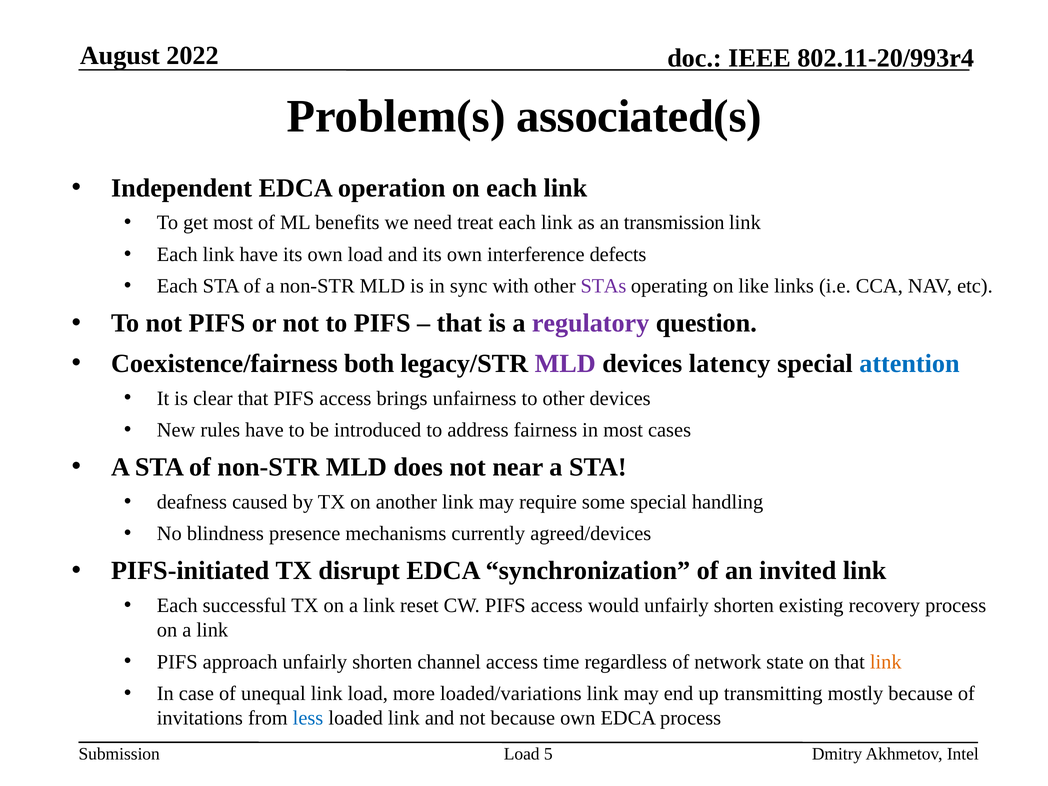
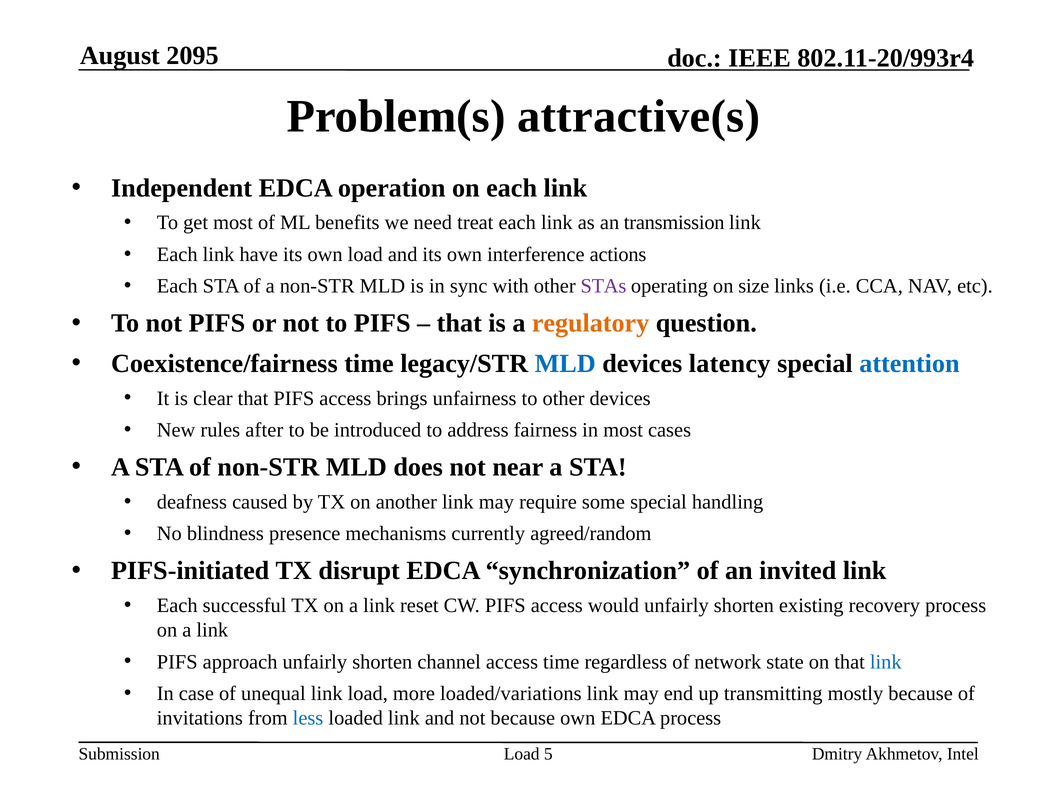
2022: 2022 -> 2095
associated(s: associated(s -> attractive(s
defects: defects -> actions
like: like -> size
regulatory colour: purple -> orange
Coexistence/fairness both: both -> time
MLD at (565, 364) colour: purple -> blue
rules have: have -> after
agreed/devices: agreed/devices -> agreed/random
link at (886, 662) colour: orange -> blue
